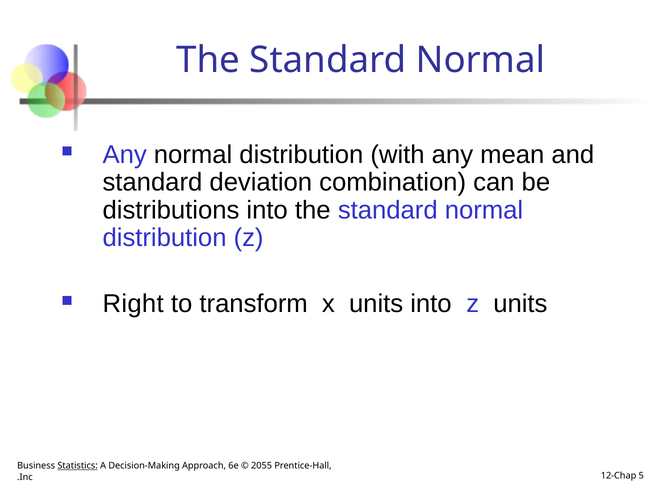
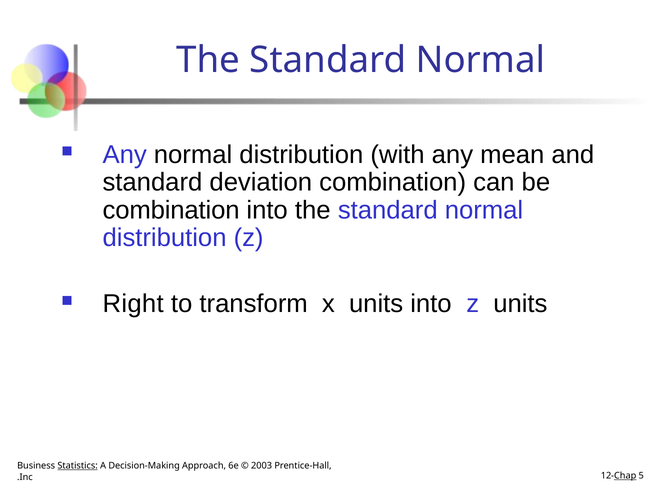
distributions at (171, 210): distributions -> combination
2055: 2055 -> 2003
Chap underline: none -> present
